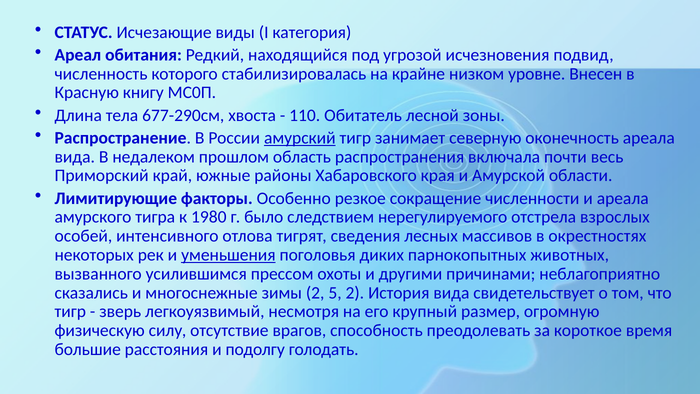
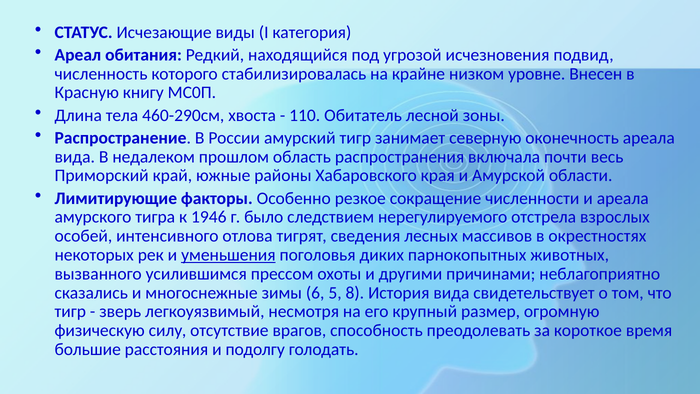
677-290см: 677-290см -> 460-290см
амурский underline: present -> none
1980: 1980 -> 1946
зимы 2: 2 -> 6
5 2: 2 -> 8
